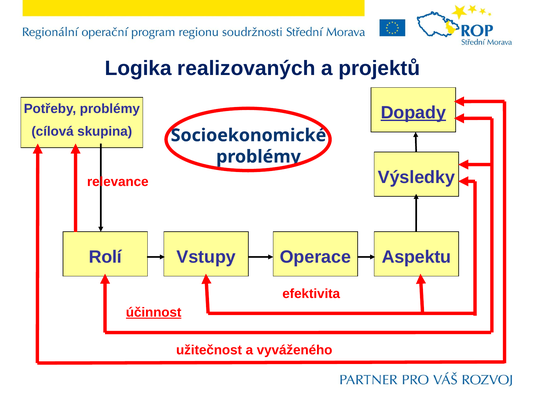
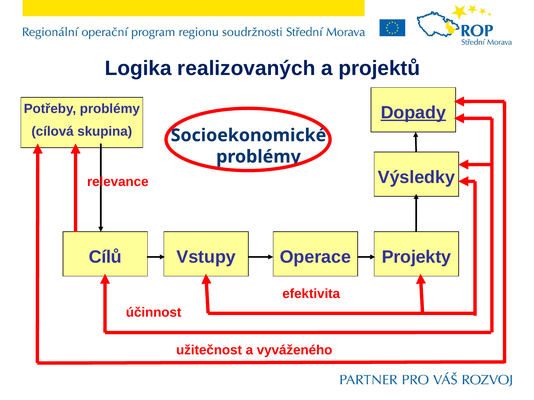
Rolí: Rolí -> Cílů
Aspektu: Aspektu -> Projekty
účinnost underline: present -> none
